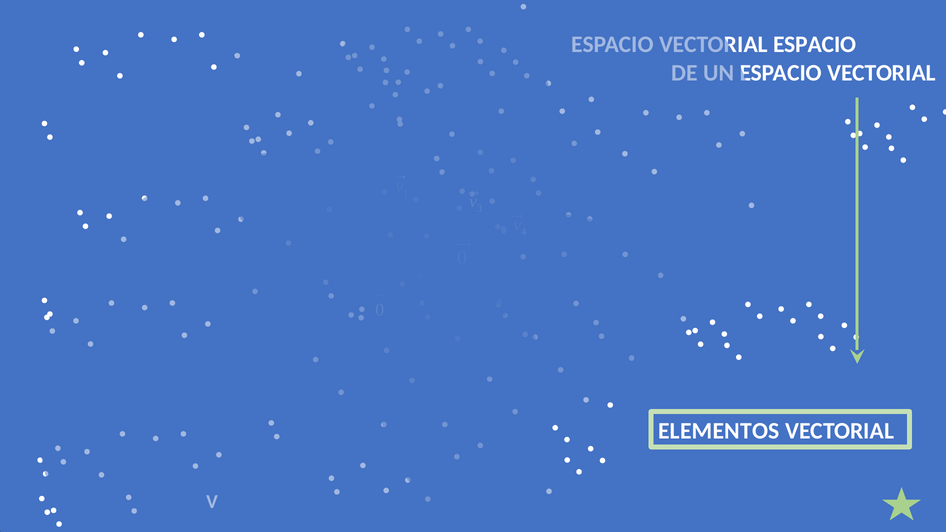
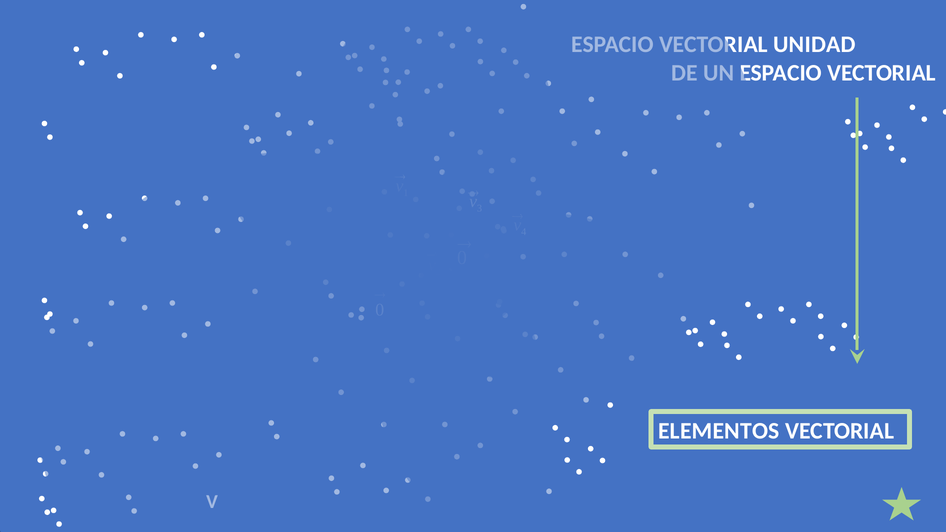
ESPACIO at (815, 44): ESPACIO -> UNIDAD
